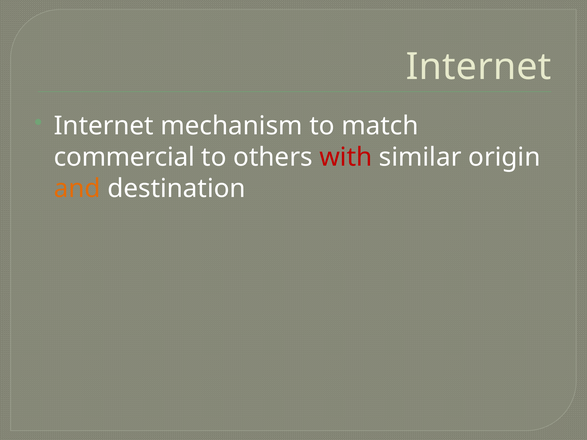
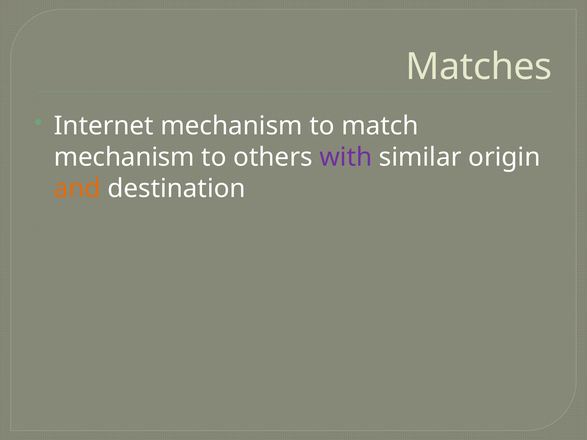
Internet at (479, 67): Internet -> Matches
commercial at (124, 157): commercial -> mechanism
with colour: red -> purple
